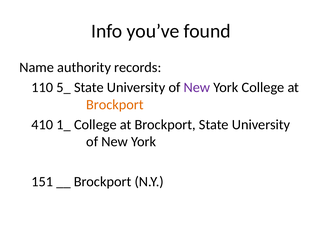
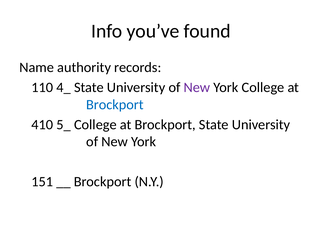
5_: 5_ -> 4_
Brockport at (115, 105) colour: orange -> blue
1_: 1_ -> 5_
